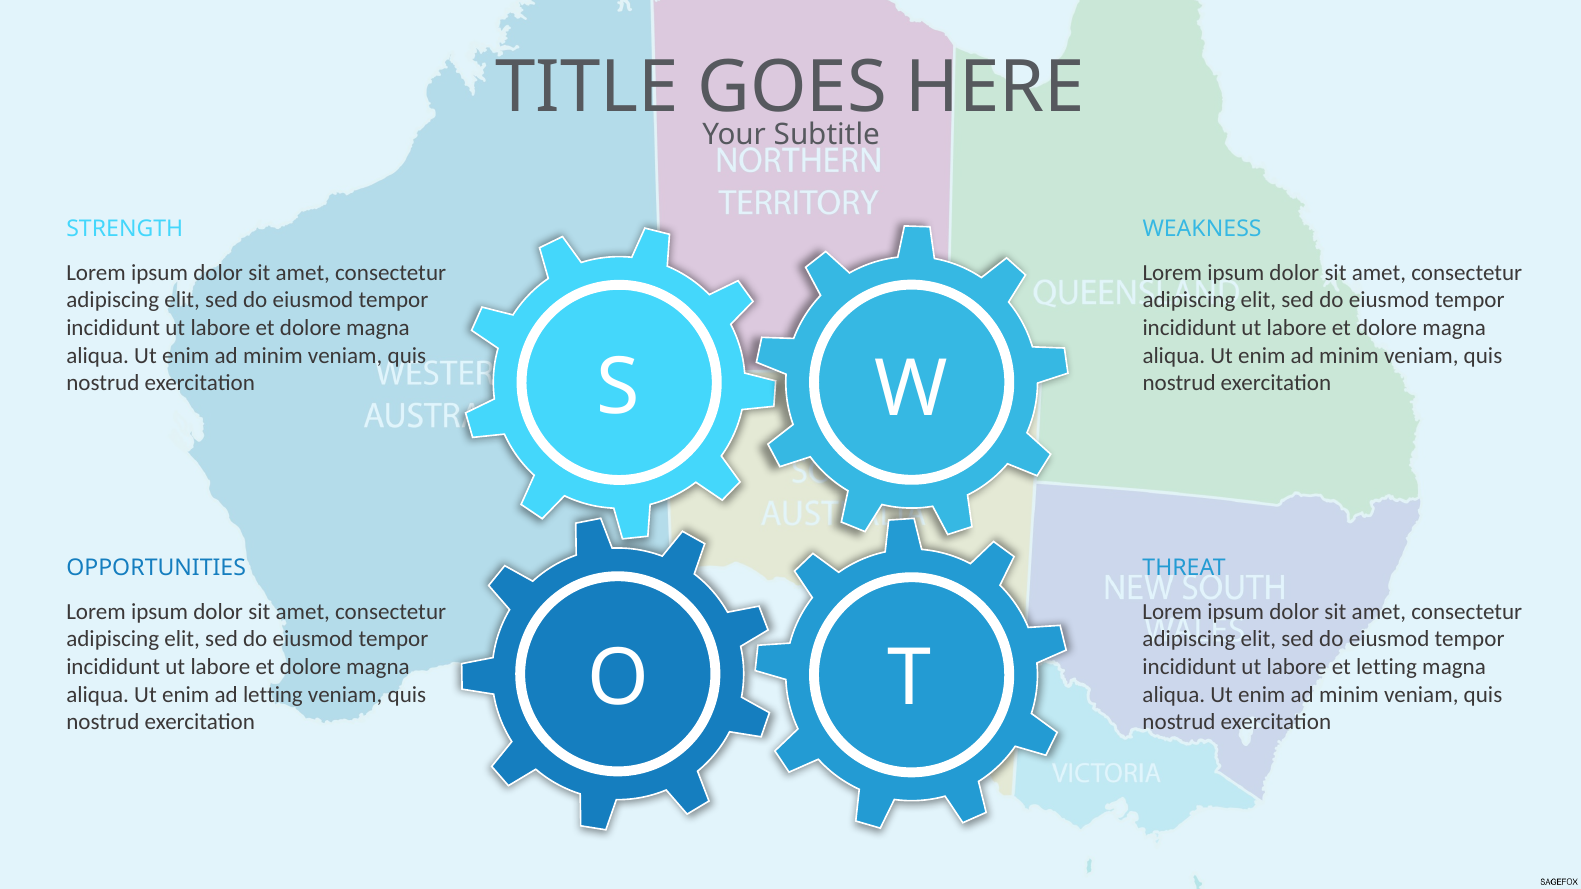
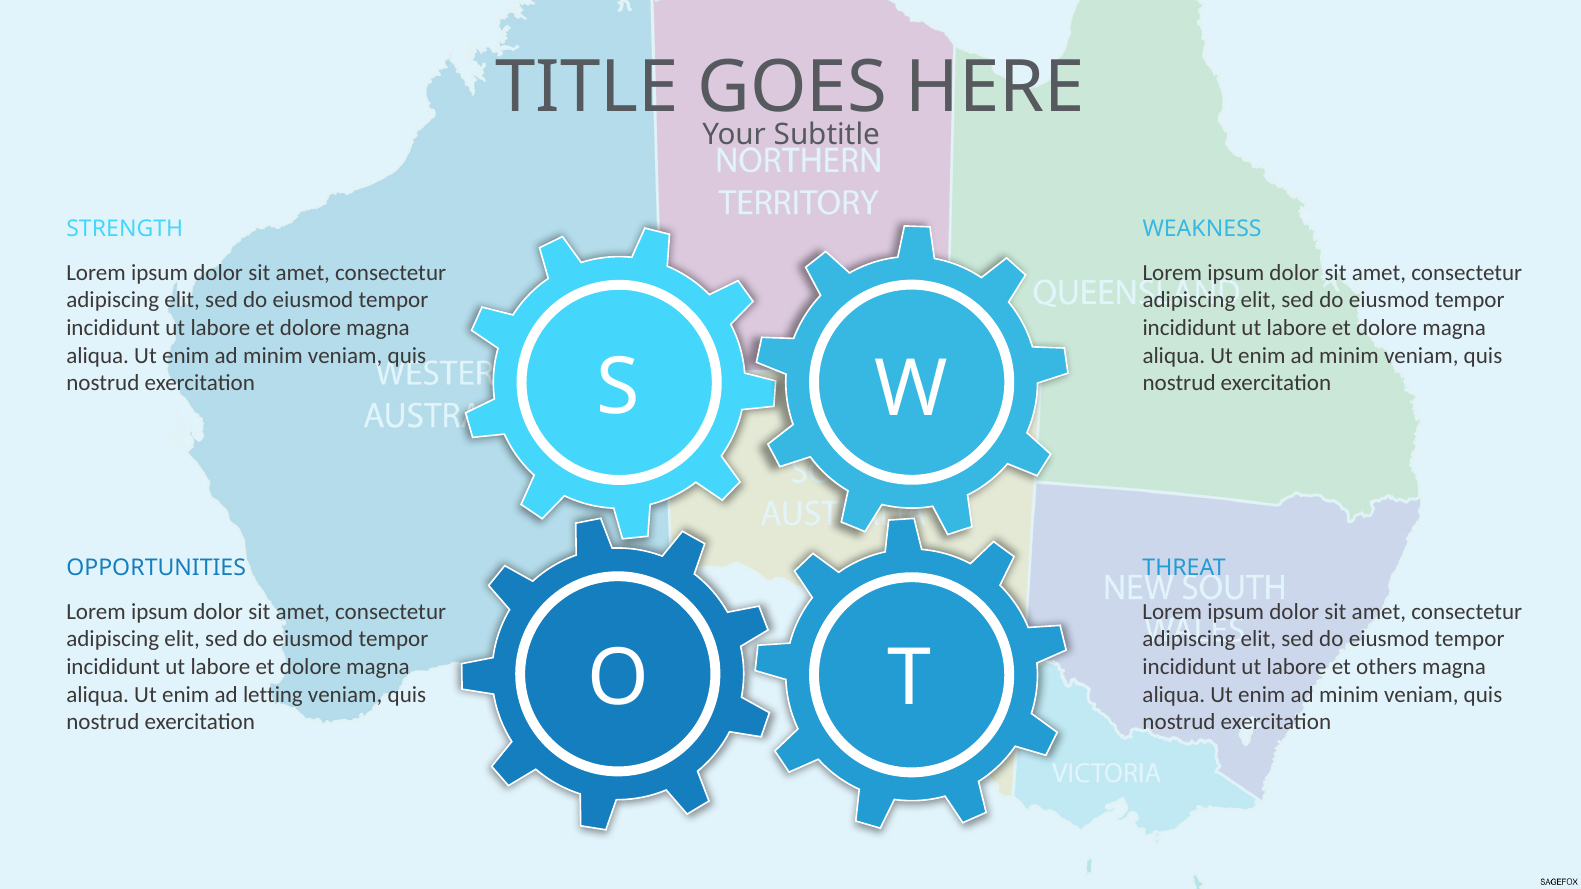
et letting: letting -> others
